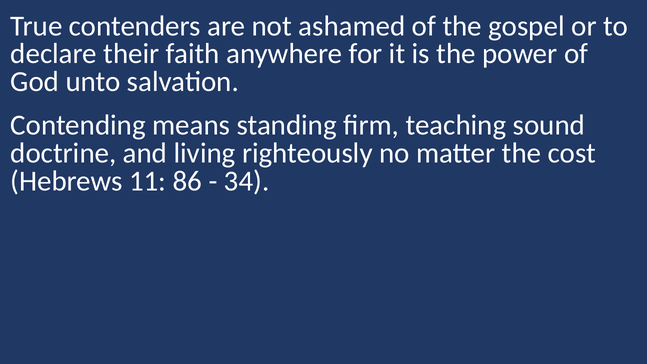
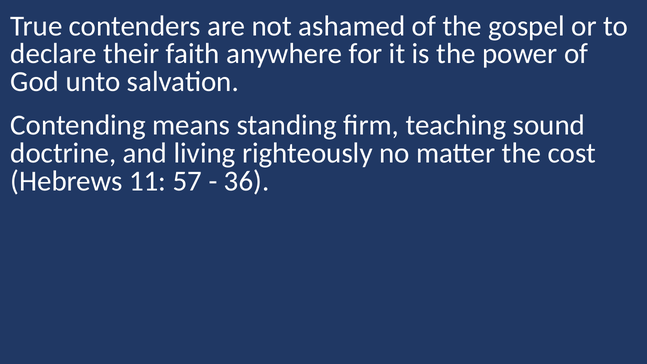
86: 86 -> 57
34: 34 -> 36
